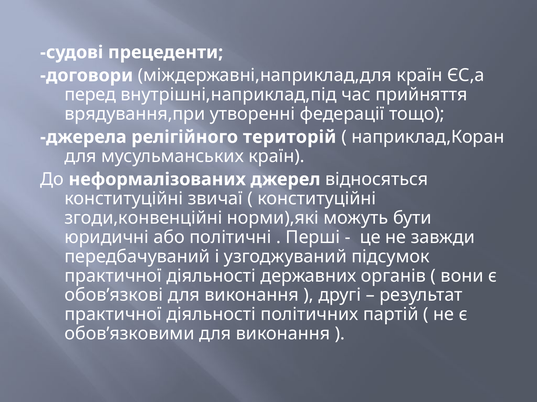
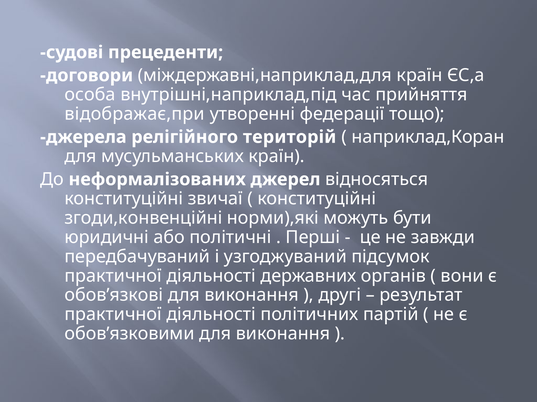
перед: перед -> особа
врядування,при: врядування,при -> відображає,при
